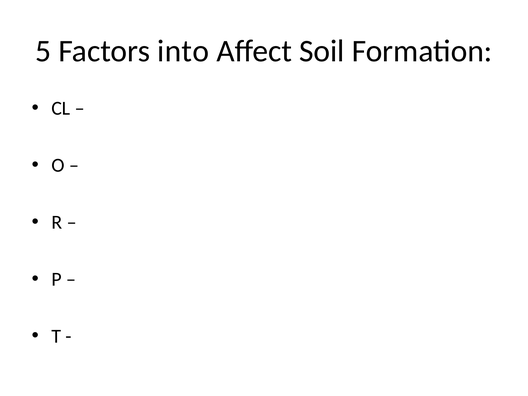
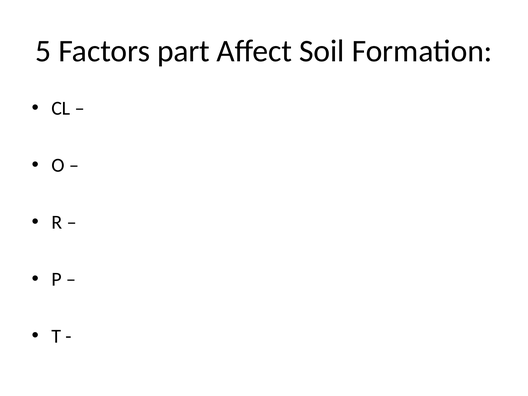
into: into -> part
